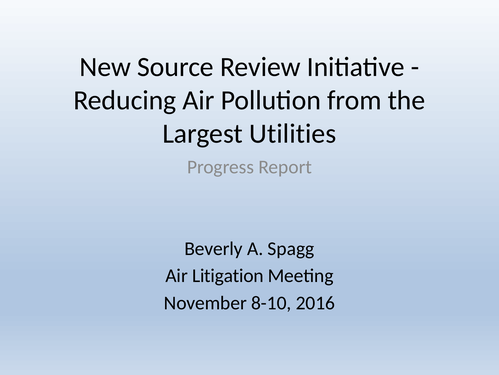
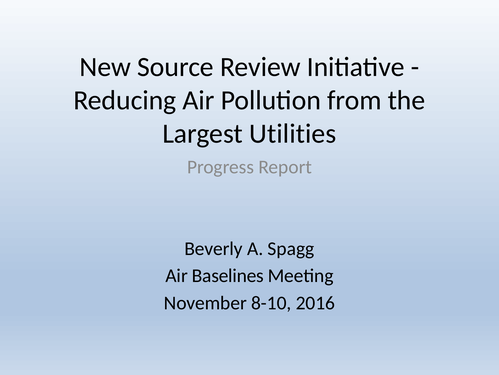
Litigation: Litigation -> Baselines
